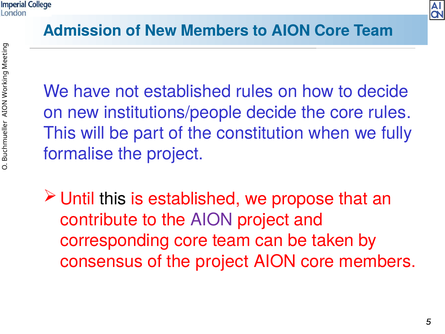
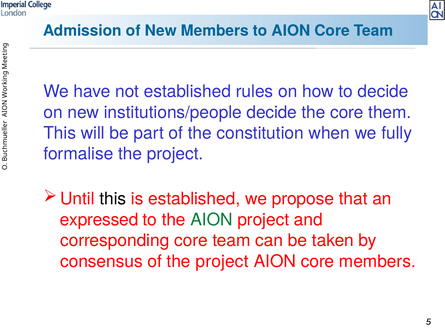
core rules: rules -> them
contribute: contribute -> expressed
AION at (212, 220) colour: purple -> green
